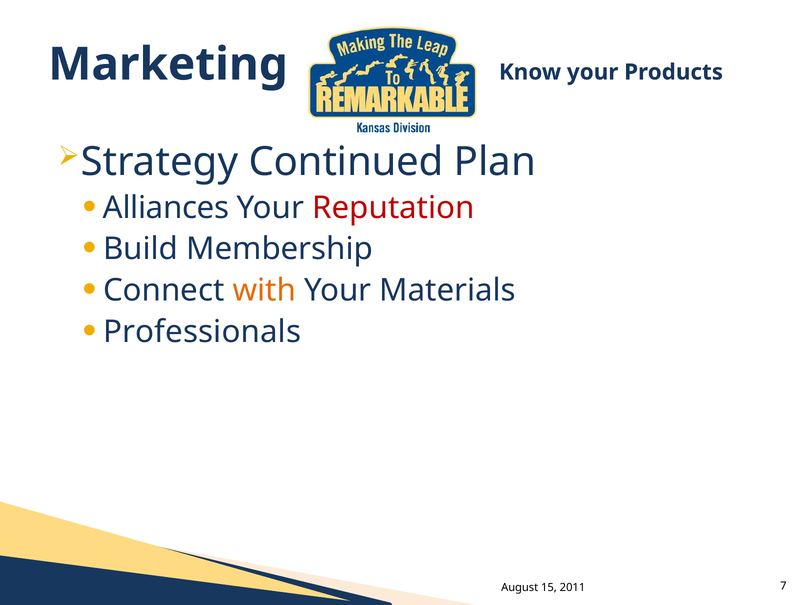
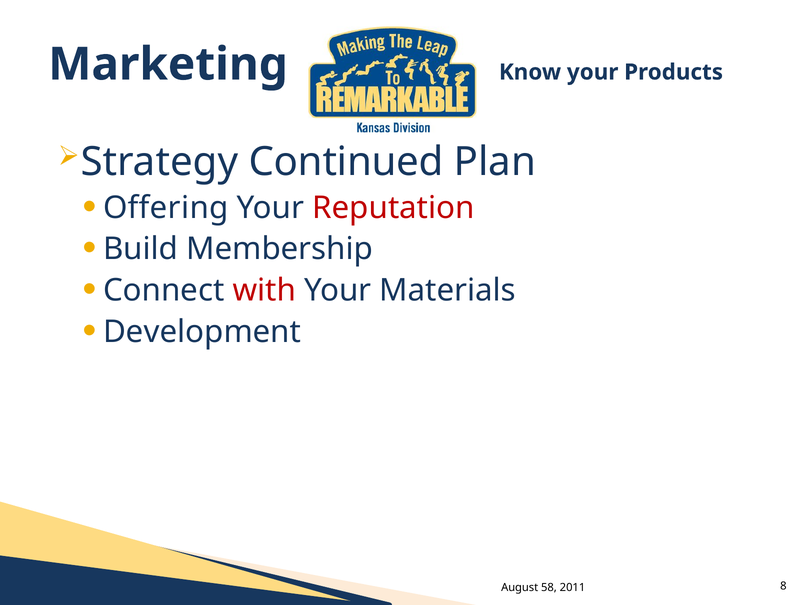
Alliances: Alliances -> Offering
with colour: orange -> red
Professionals: Professionals -> Development
15: 15 -> 58
7: 7 -> 8
